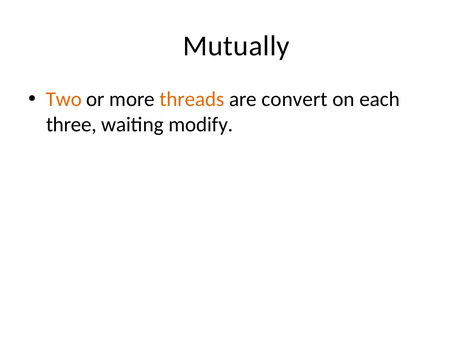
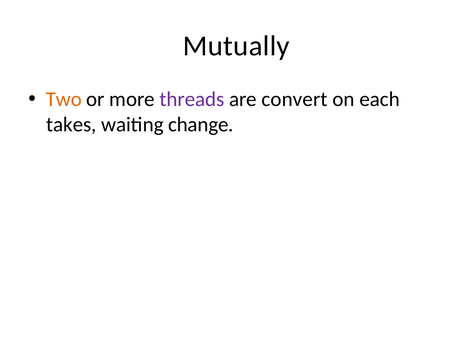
threads colour: orange -> purple
three: three -> takes
modify: modify -> change
